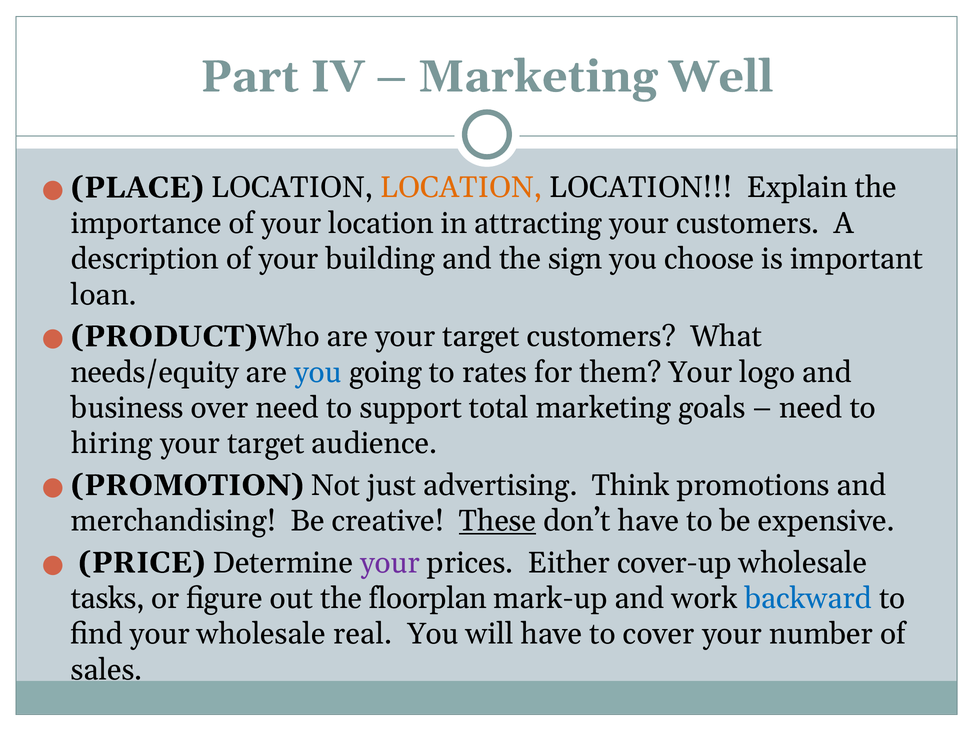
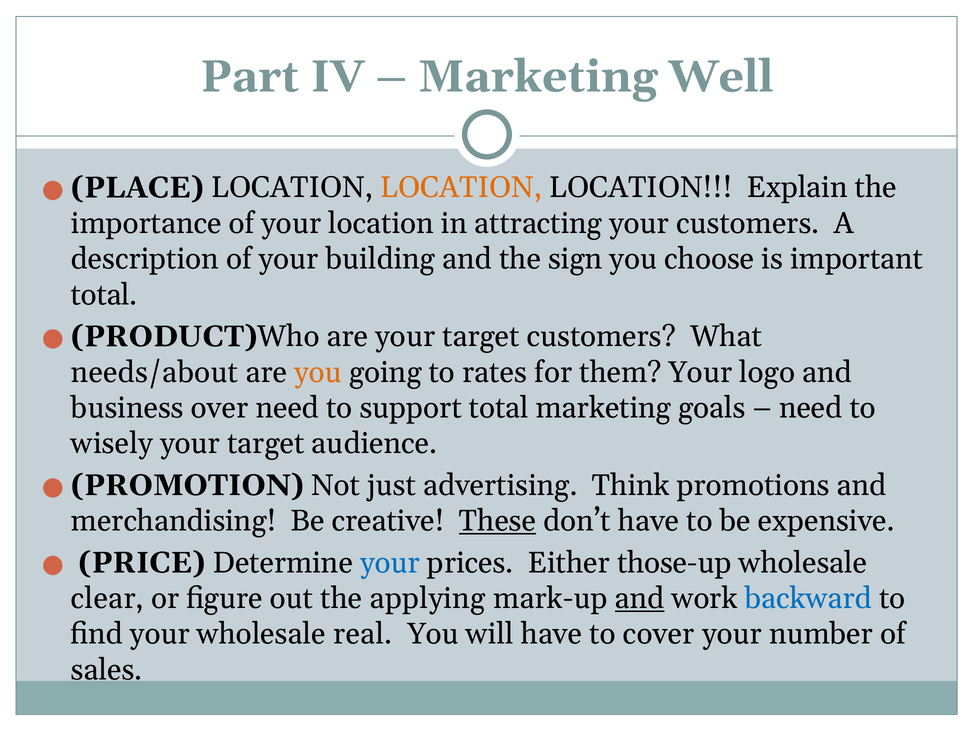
loan at (104, 295): loan -> total
needs/equity: needs/equity -> needs/about
you at (318, 372) colour: blue -> orange
hiring: hiring -> wisely
your at (390, 562) colour: purple -> blue
cover-up: cover-up -> those-up
tasks: tasks -> clear
floorplan: floorplan -> applying
and at (640, 598) underline: none -> present
